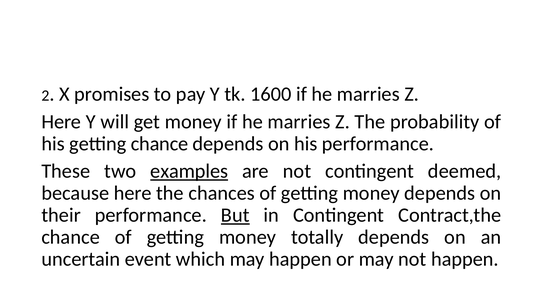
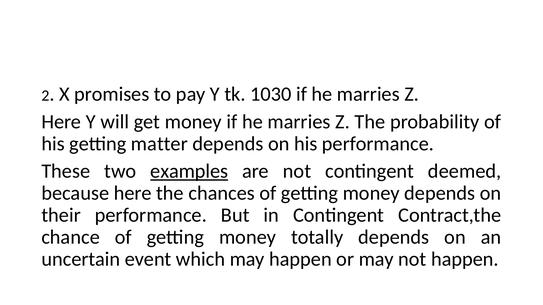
1600: 1600 -> 1030
getting chance: chance -> matter
But underline: present -> none
